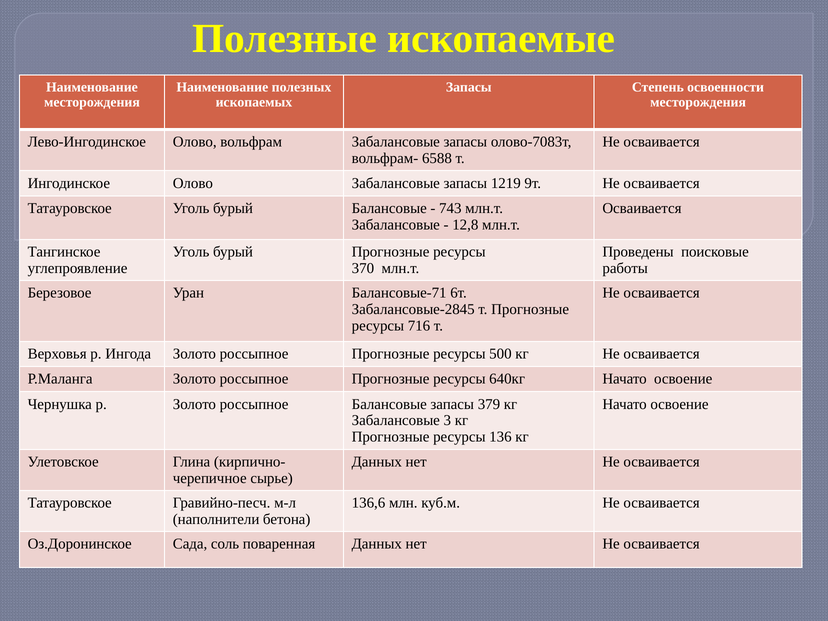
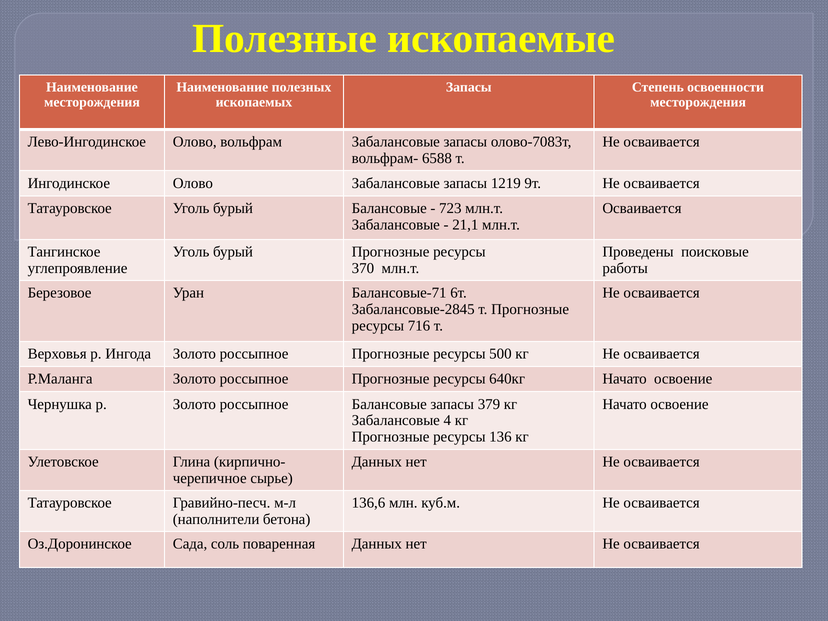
743: 743 -> 723
12,8: 12,8 -> 21,1
3: 3 -> 4
